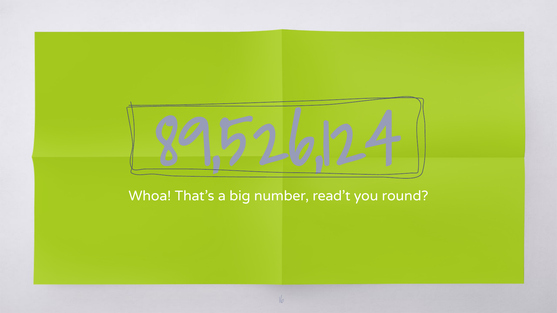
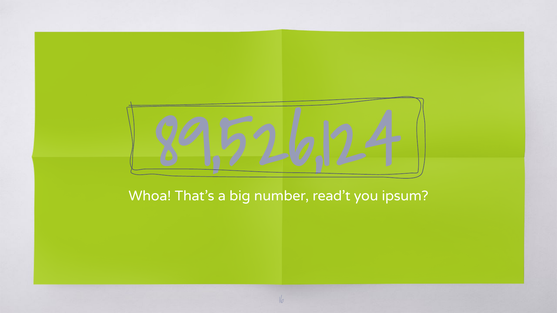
round: round -> ipsum
